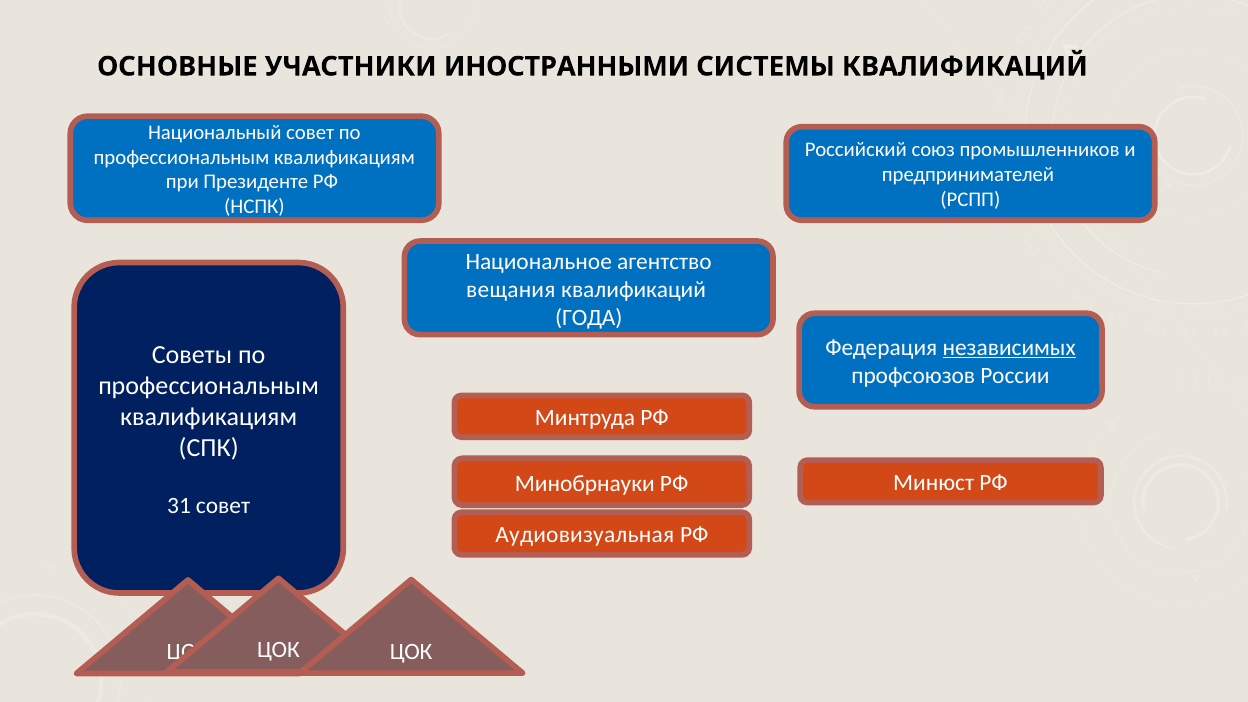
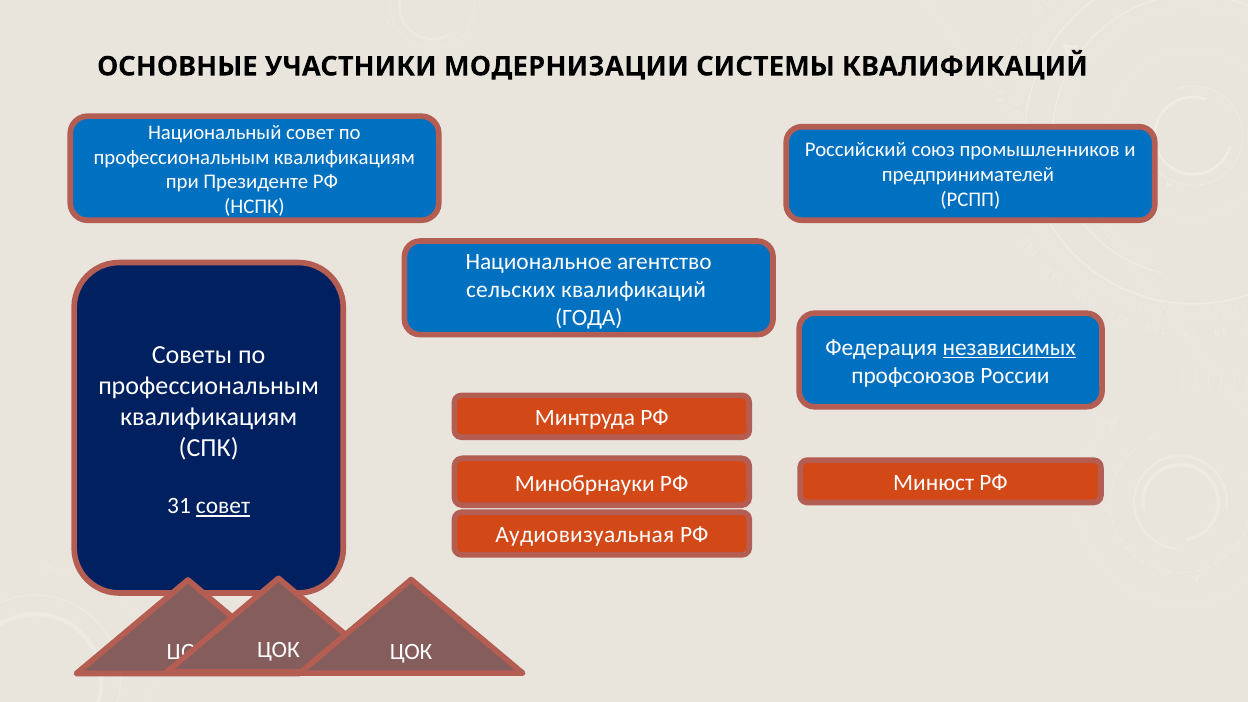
ИНОСТРАННЫМИ: ИНОСТРАННЫМИ -> МОДЕРНИЗАЦИИ
вещания: вещания -> сельских
совет at (223, 506) underline: none -> present
